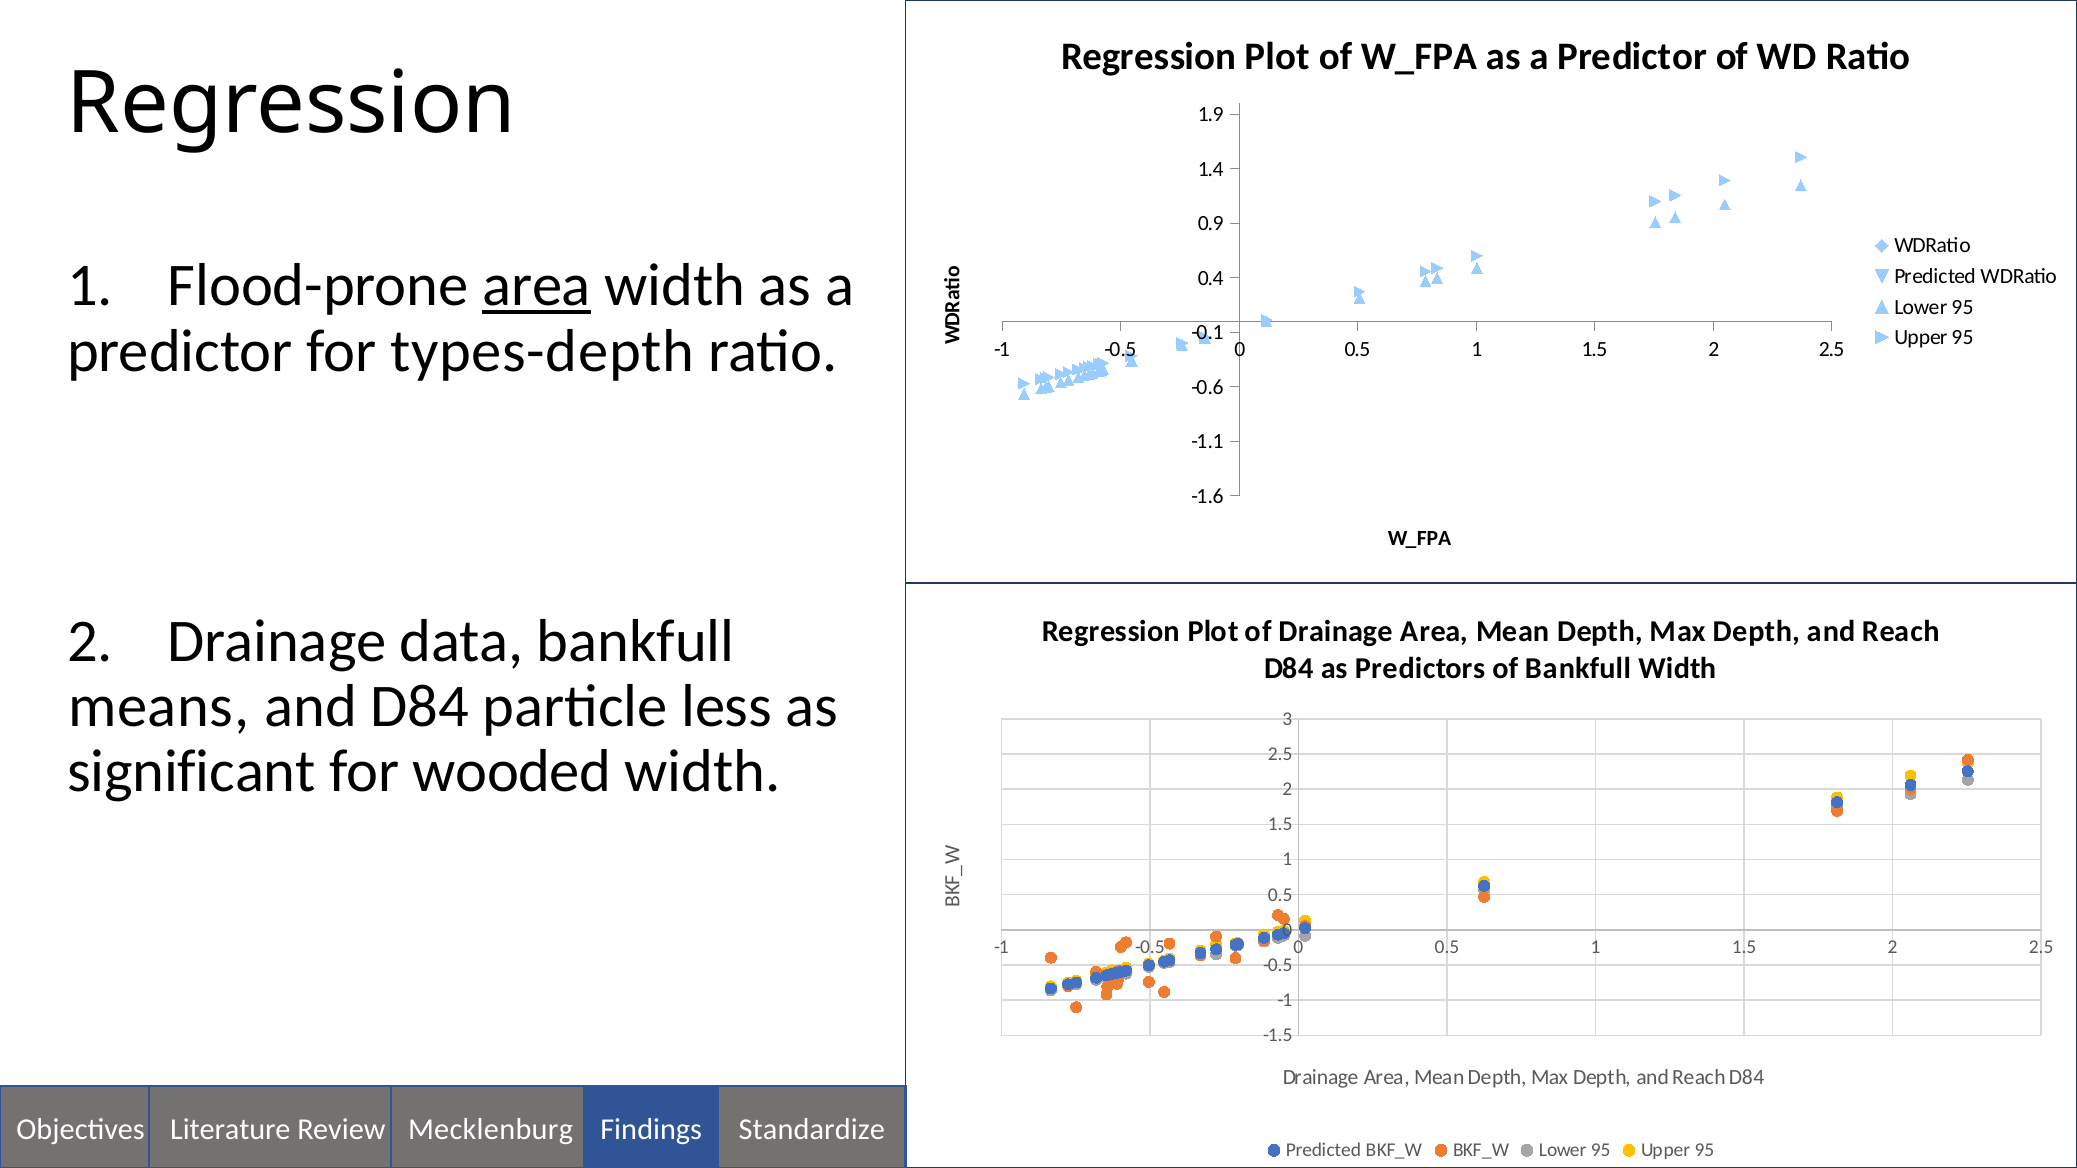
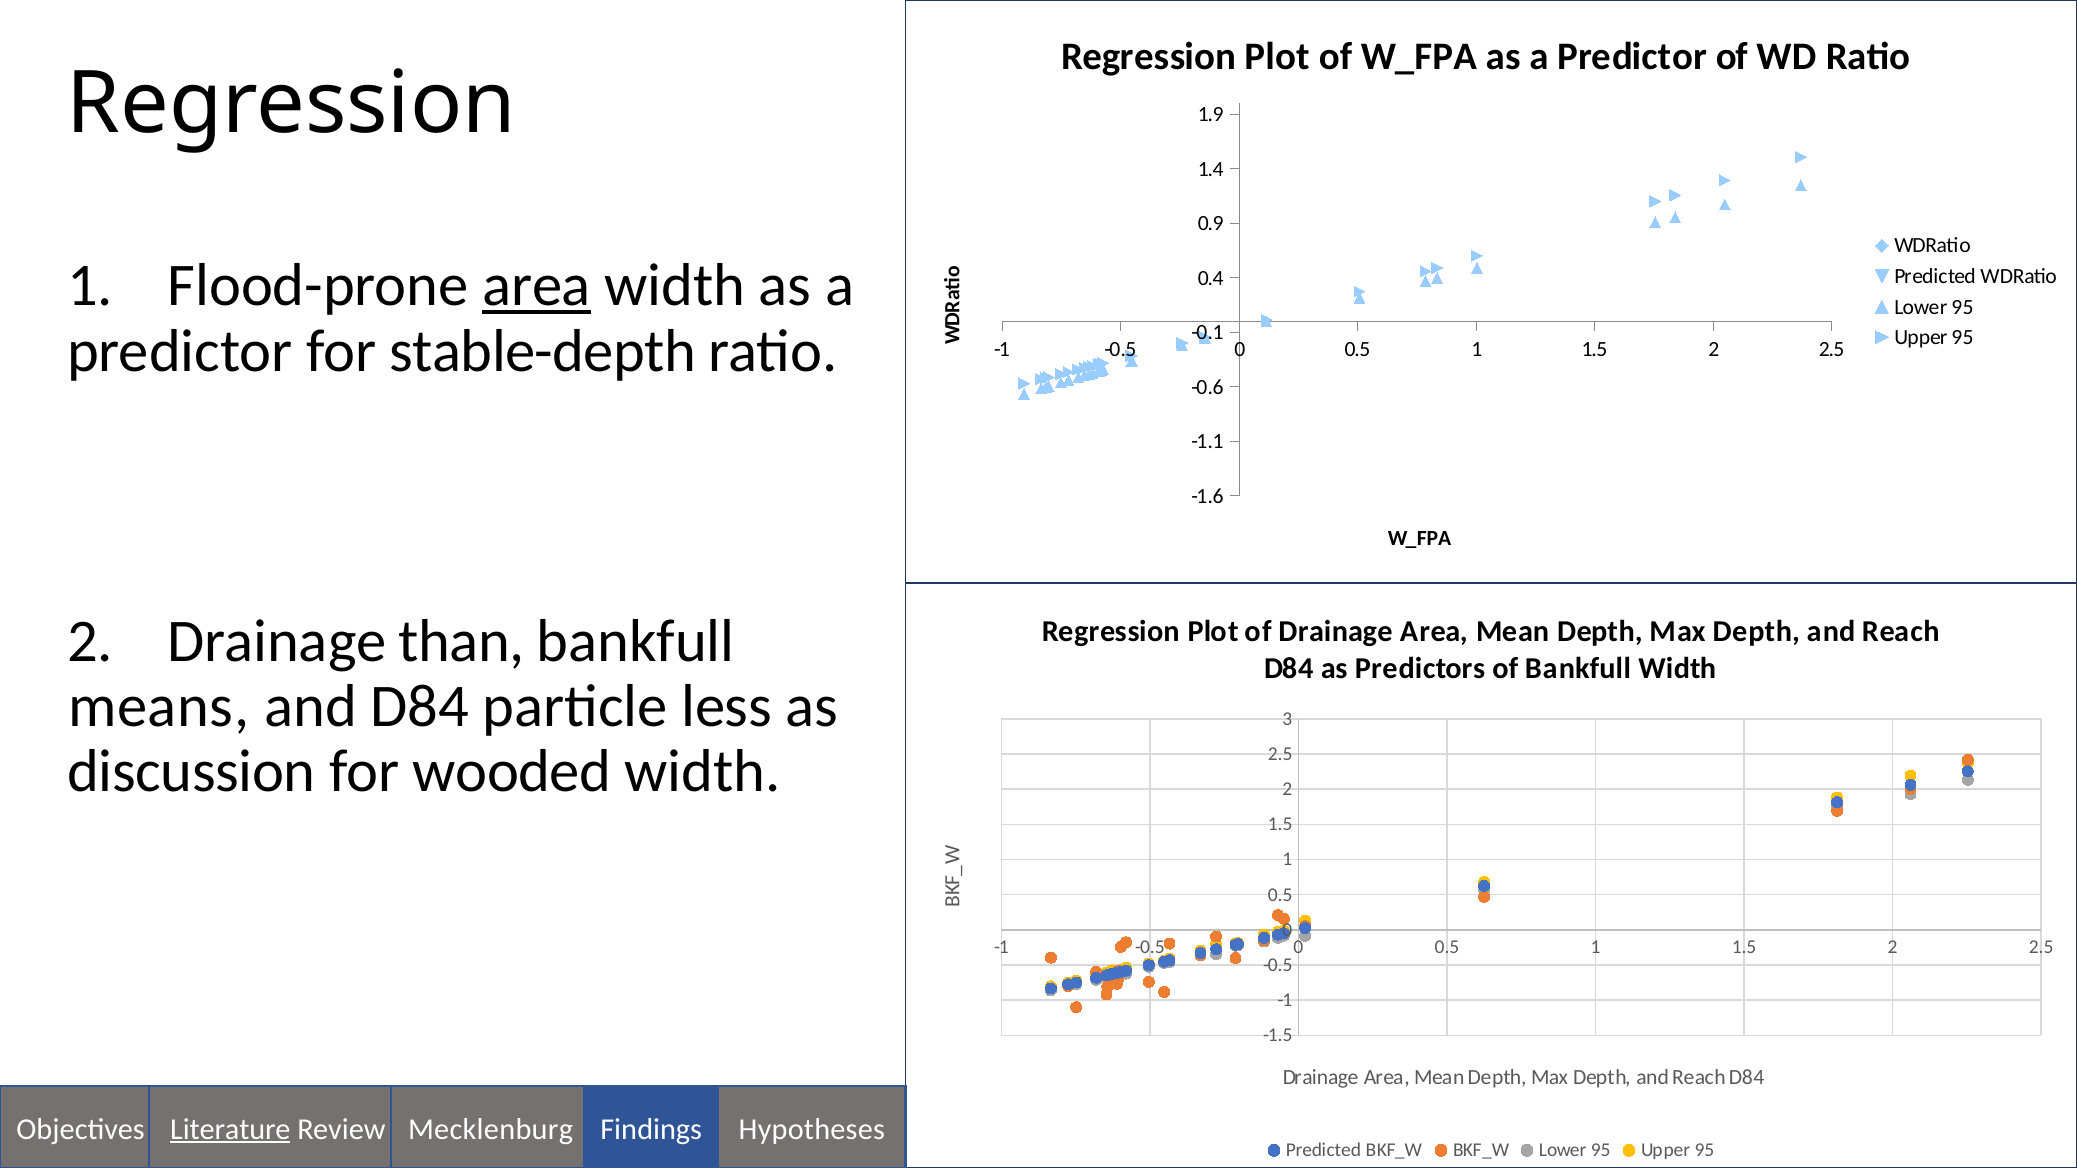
types-depth: types-depth -> stable-depth
data: data -> than
significant: significant -> discussion
Literature underline: none -> present
Standardize: Standardize -> Hypotheses
